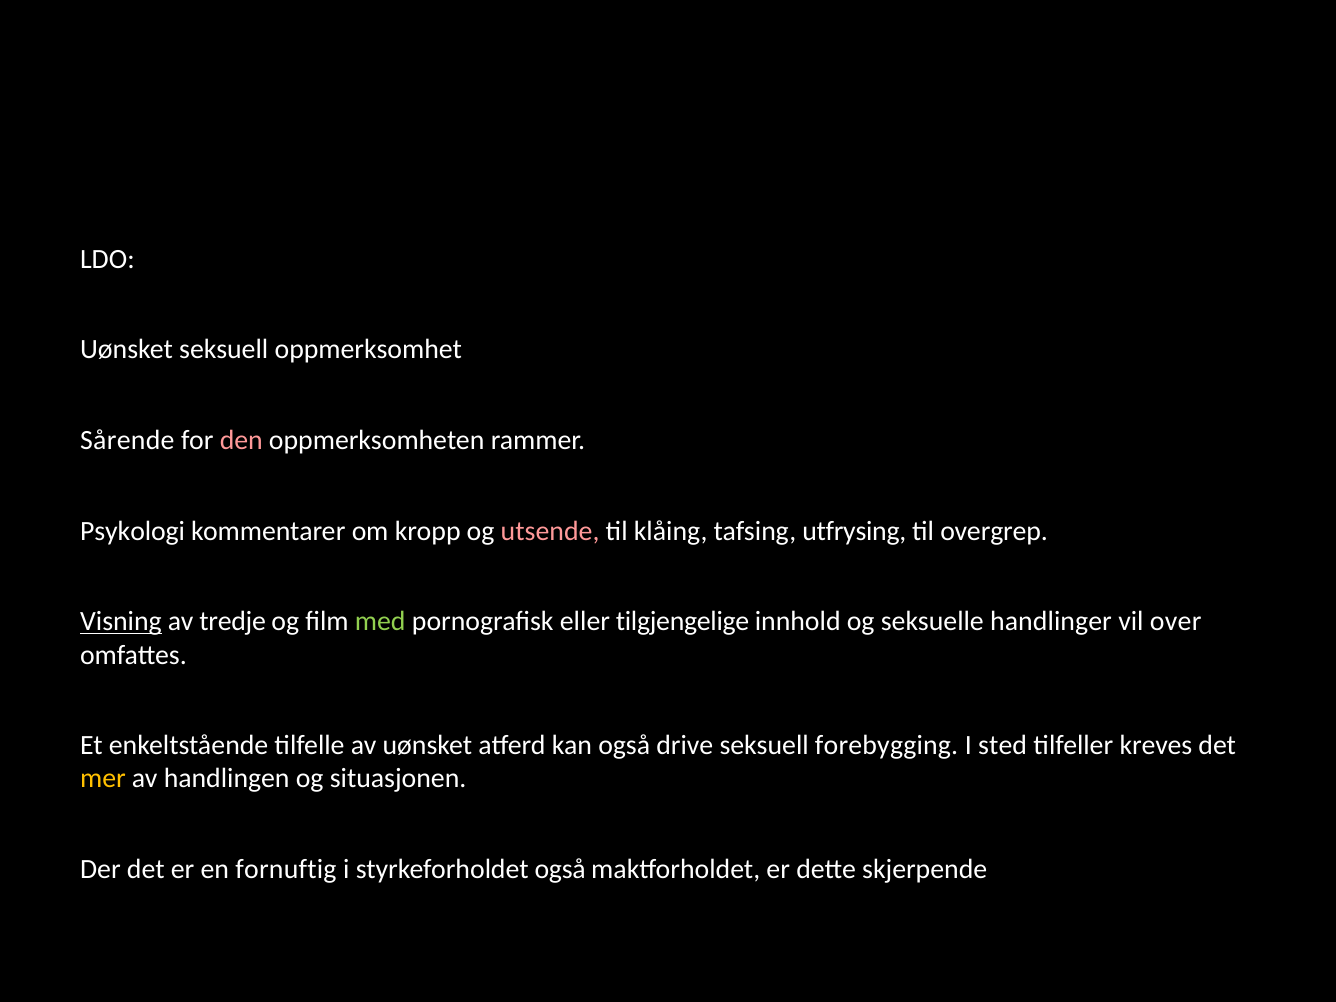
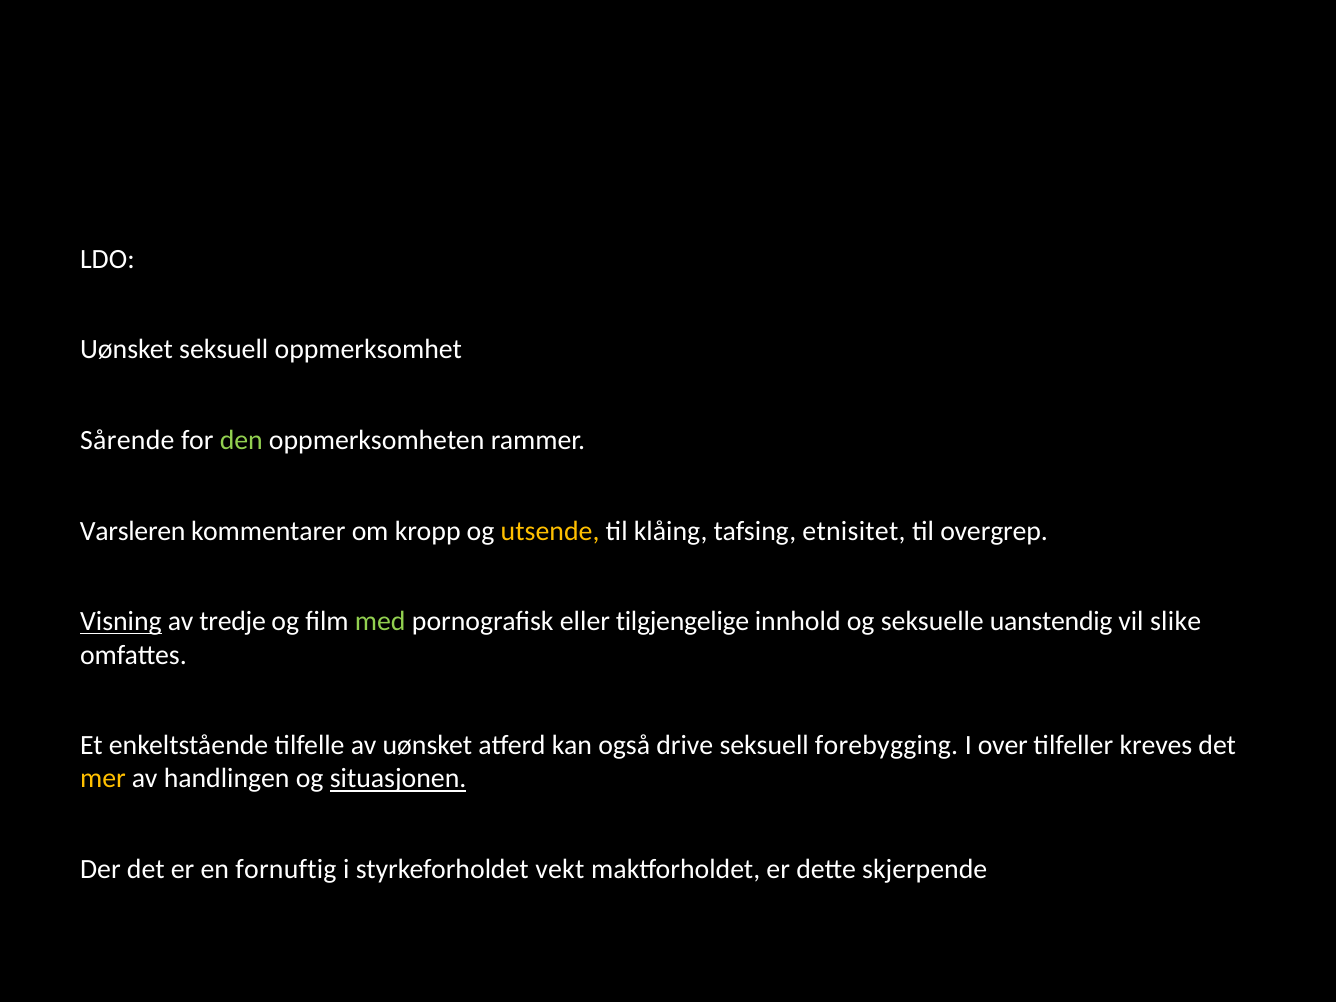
den colour: pink -> light green
Psykologi: Psykologi -> Varsleren
utsende colour: pink -> yellow
utfrysing: utfrysing -> etnisitet
handlinger: handlinger -> uanstendig
over: over -> slike
sted: sted -> over
situasjonen underline: none -> present
styrkeforholdet også: også -> vekt
